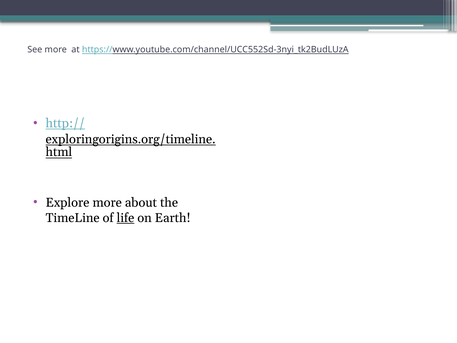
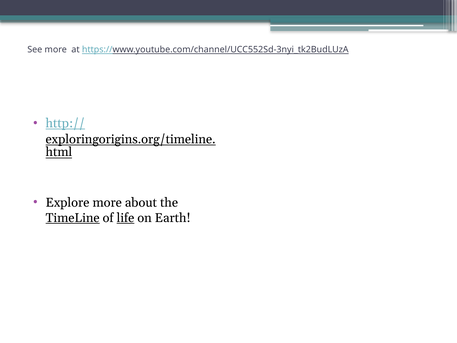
TimeLine underline: none -> present
